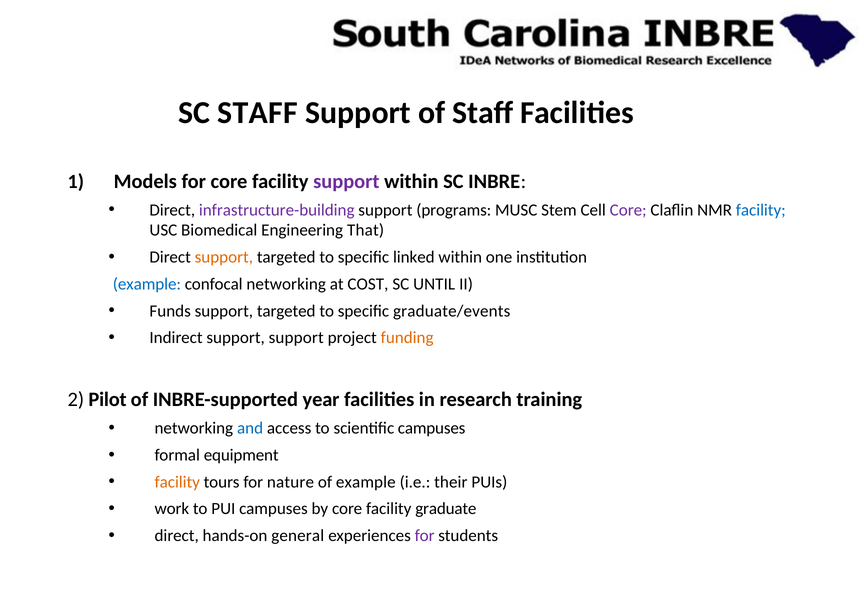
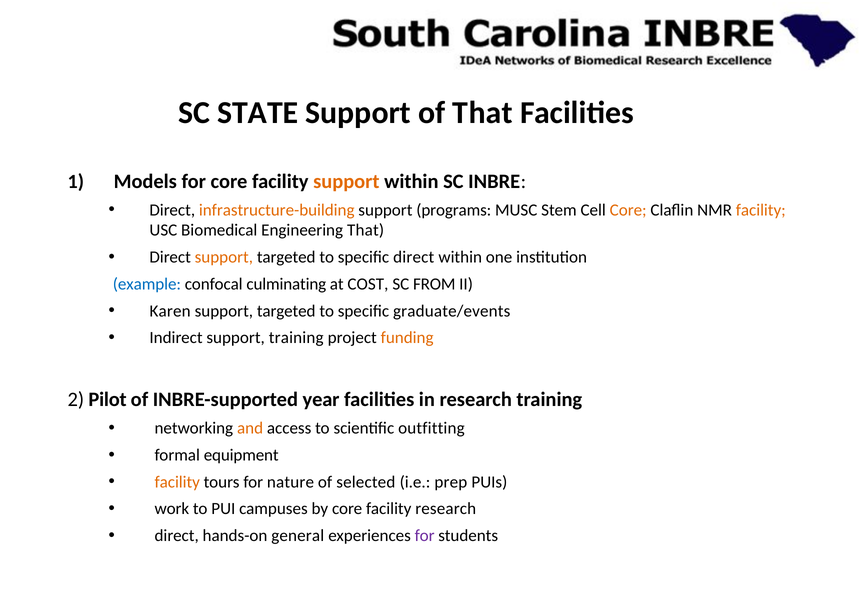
SC STAFF: STAFF -> STATE
of Staff: Staff -> That
support at (346, 181) colour: purple -> orange
infrastructure-building colour: purple -> orange
Core at (628, 210) colour: purple -> orange
facility at (761, 210) colour: blue -> orange
specific linked: linked -> direct
confocal networking: networking -> culminating
UNTIL: UNTIL -> FROM
Funds: Funds -> Karen
support support: support -> training
and colour: blue -> orange
scientific campuses: campuses -> outfitting
of example: example -> selected
their: their -> prep
facility graduate: graduate -> research
